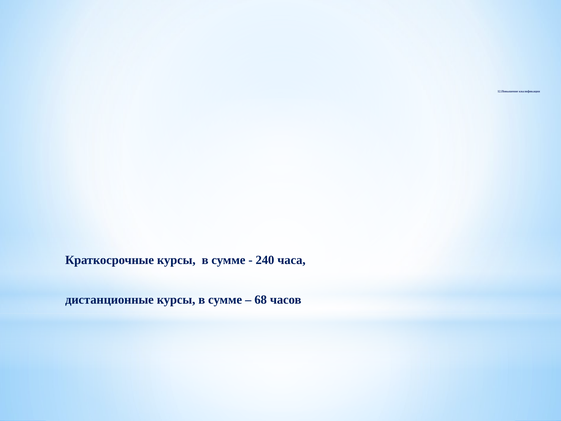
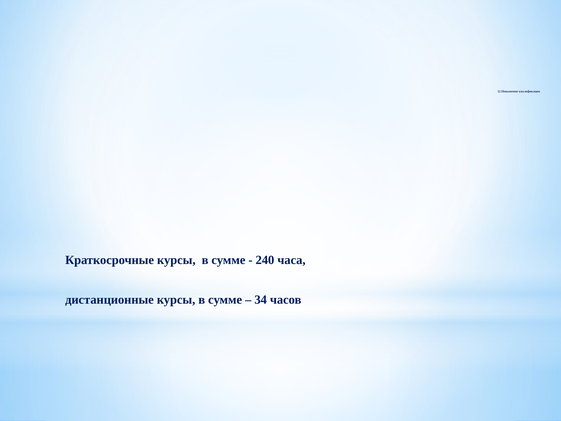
68: 68 -> 34
